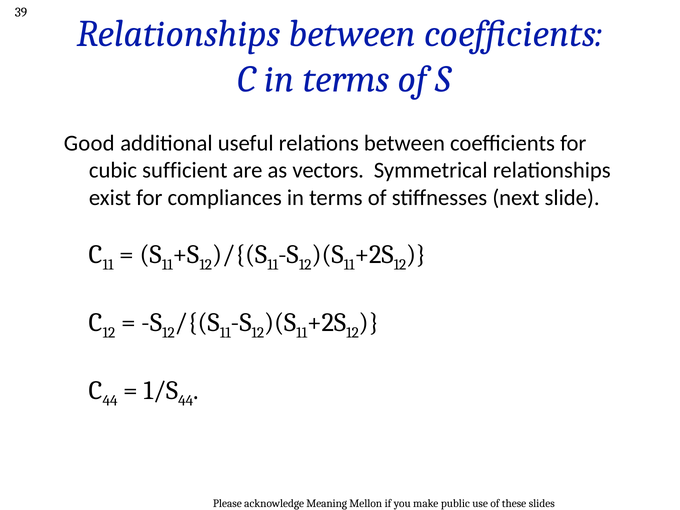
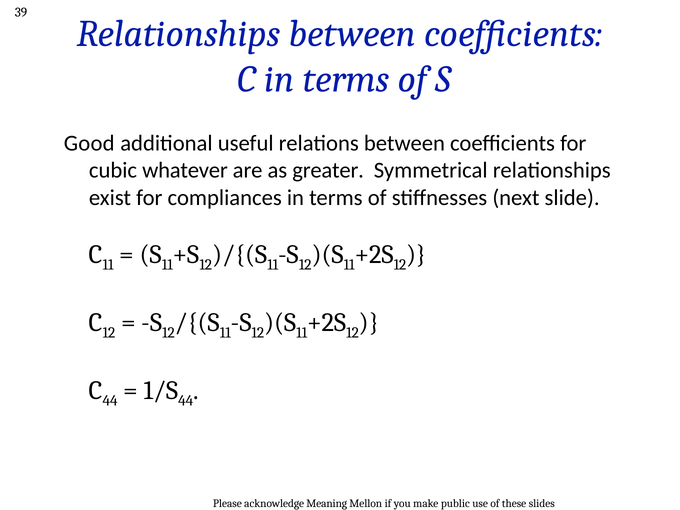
sufficient: sufficient -> whatever
vectors: vectors -> greater
